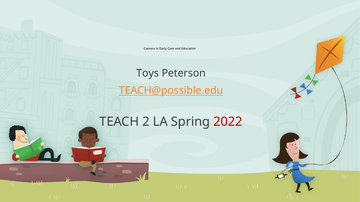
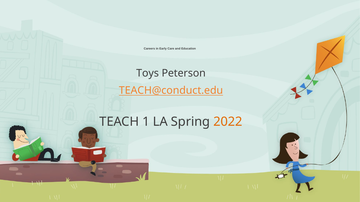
TEACH@possible.edu: TEACH@possible.edu -> TEACH@conduct.edu
2: 2 -> 1
2022 colour: red -> orange
